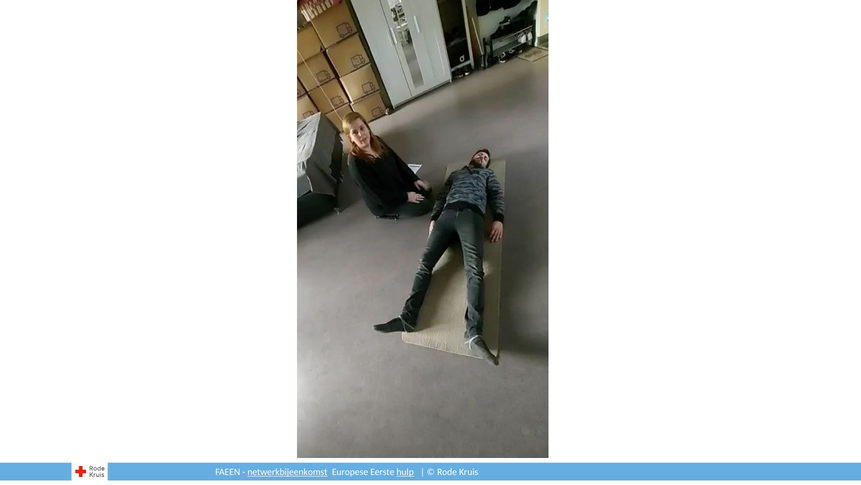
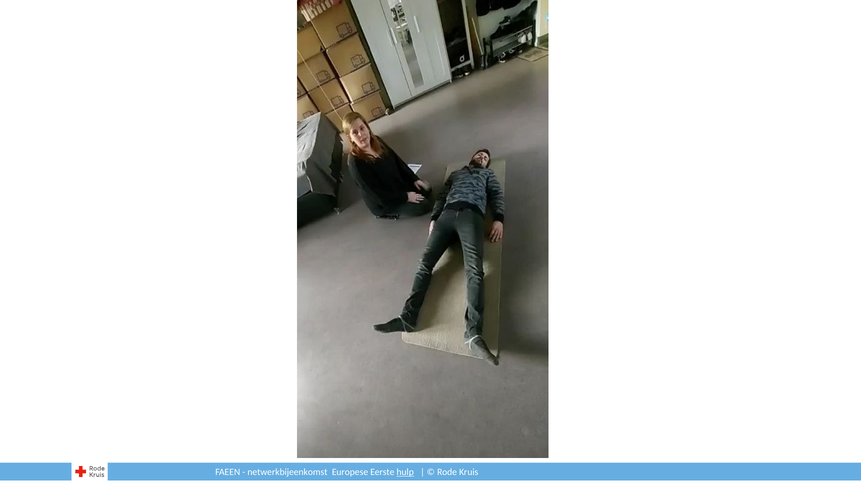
netwerkbijeenkomst underline: present -> none
